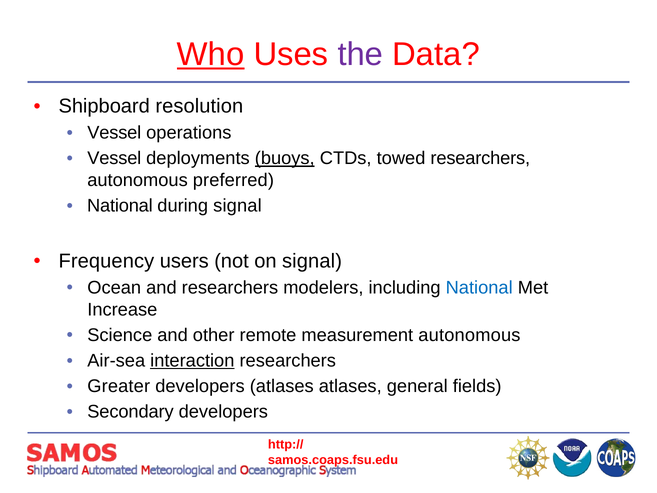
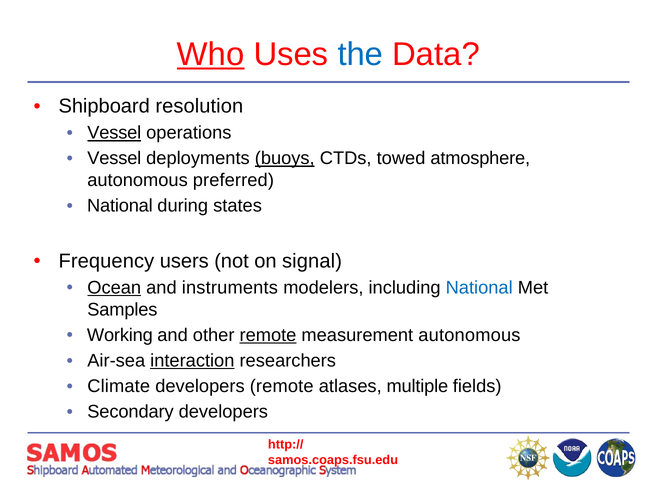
the colour: purple -> blue
Vessel at (114, 133) underline: none -> present
towed researchers: researchers -> atmosphere
during signal: signal -> states
Ocean underline: none -> present
and researchers: researchers -> instruments
Increase: Increase -> Samples
Science: Science -> Working
remote at (268, 335) underline: none -> present
Greater: Greater -> Climate
developers atlases: atlases -> remote
general: general -> multiple
